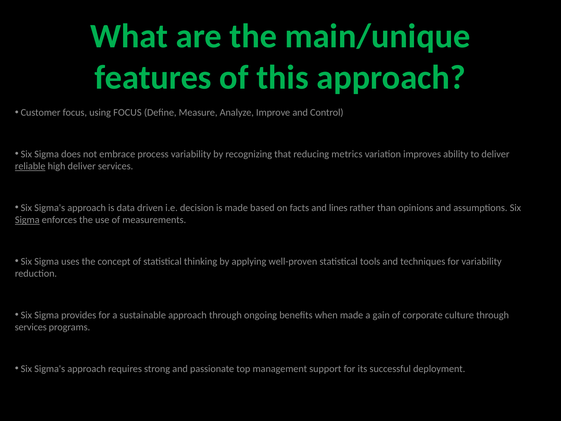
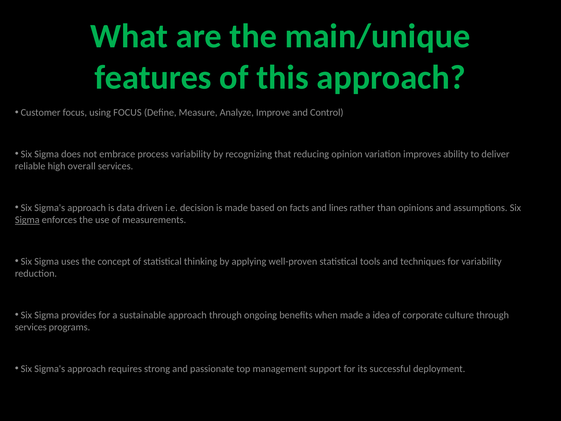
metrics: metrics -> opinion
reliable underline: present -> none
high deliver: deliver -> overall
gain: gain -> idea
